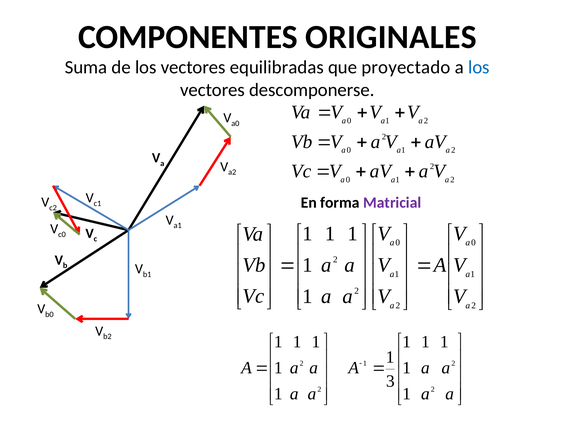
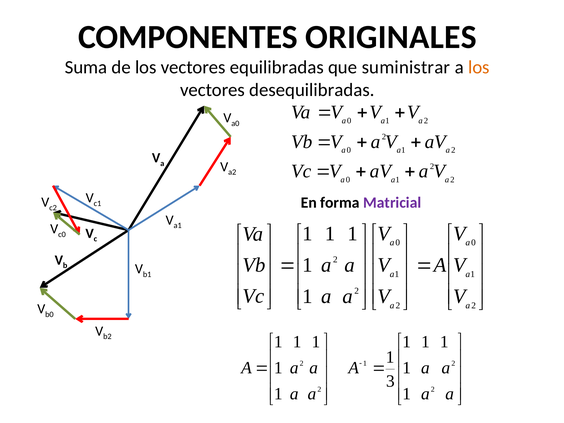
proyectado: proyectado -> suministrar
los at (479, 67) colour: blue -> orange
descomponerse: descomponerse -> desequilibradas
